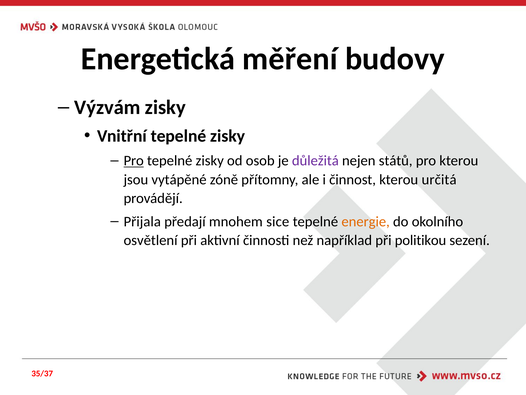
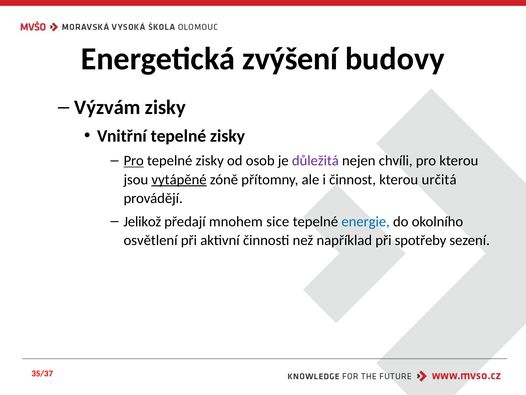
měření: měření -> zvýšení
států: států -> chvíli
vytápěné underline: none -> present
Přijala: Přijala -> Jelikož
energie colour: orange -> blue
politikou: politikou -> spotřeby
